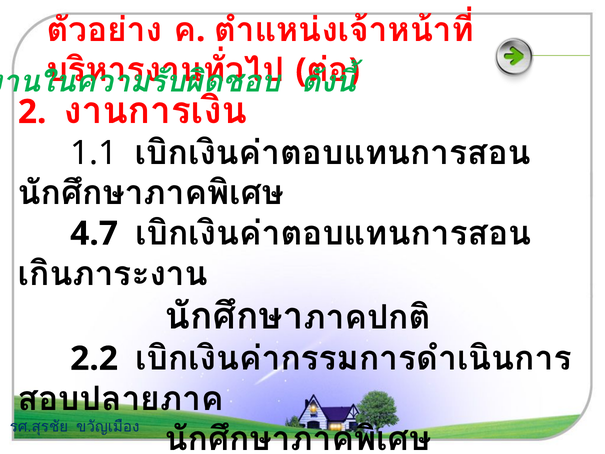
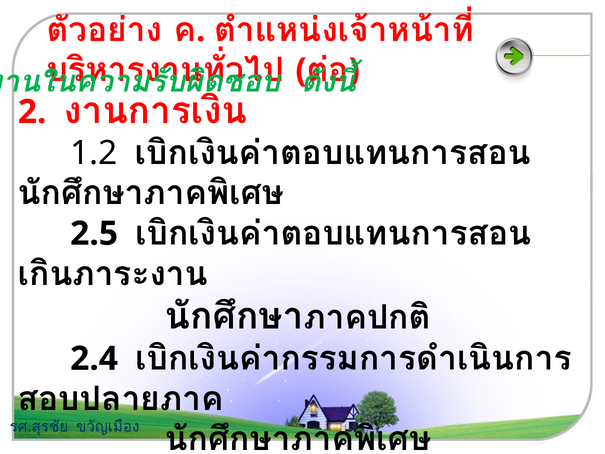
1.1: 1.1 -> 1.2
4.7: 4.7 -> 2.5
2.2 at (94, 359): 2.2 -> 2.4
